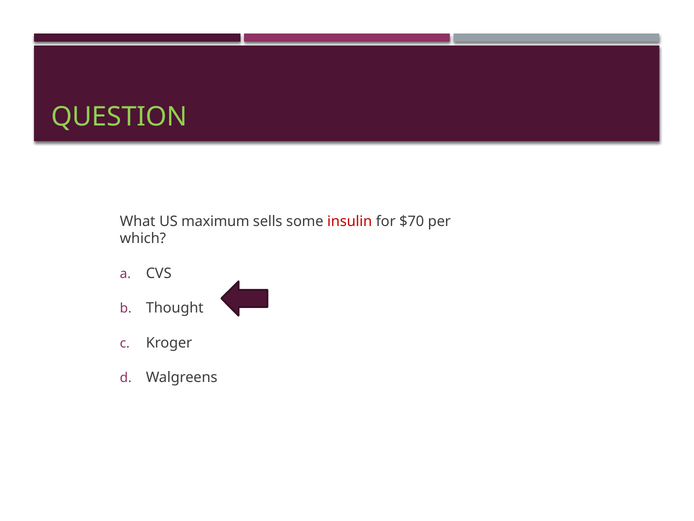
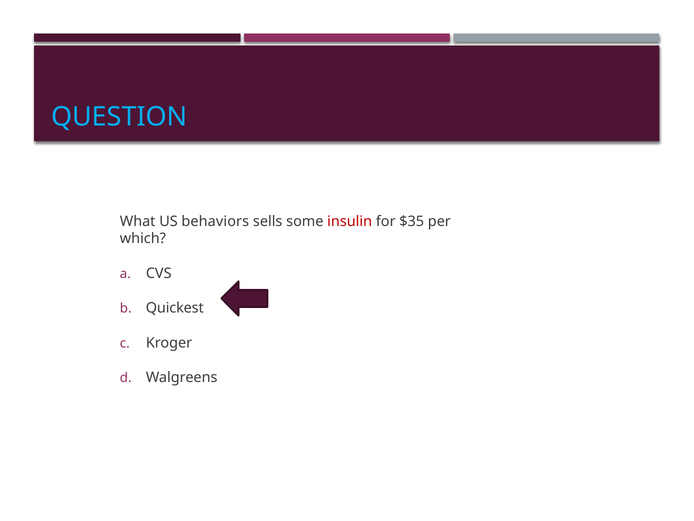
QUESTION colour: light green -> light blue
maximum: maximum -> behaviors
$70: $70 -> $35
Thought: Thought -> Quickest
